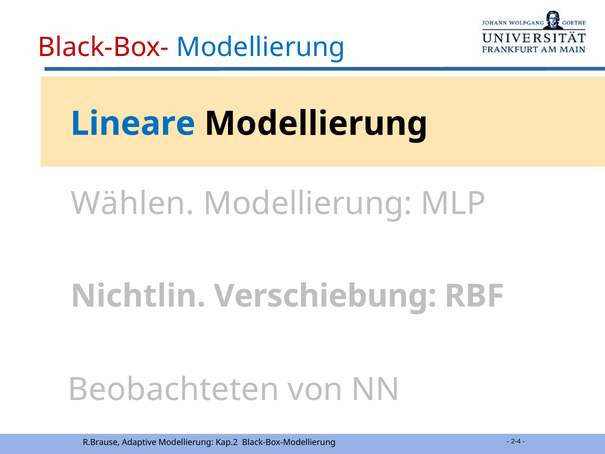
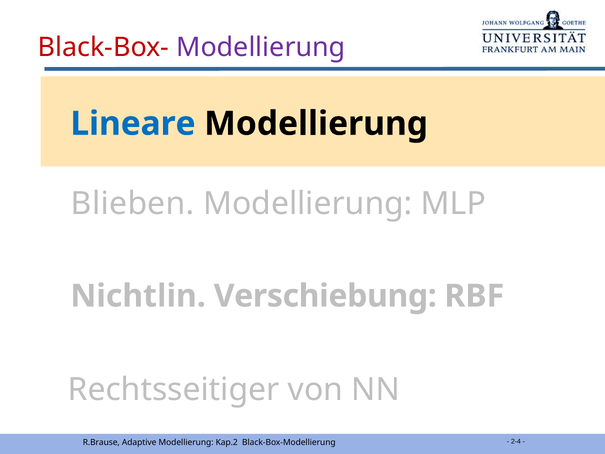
Modellierung at (261, 47) colour: blue -> purple
Wählen: Wählen -> Blieben
Beobachteten: Beobachteten -> Rechtsseitiger
